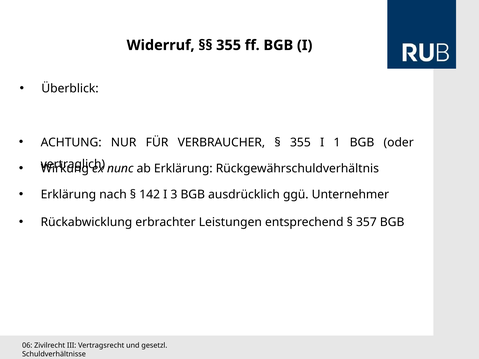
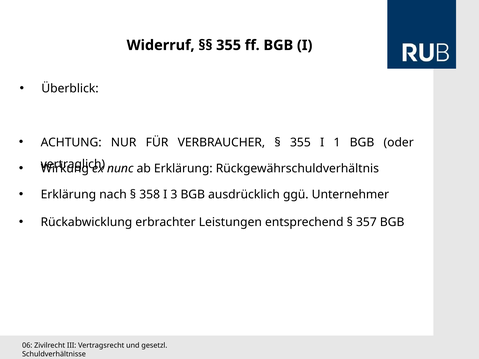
142: 142 -> 358
